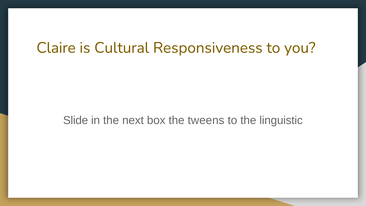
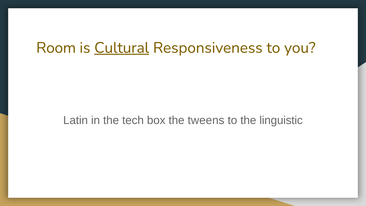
Claire: Claire -> Room
Cultural underline: none -> present
Slide: Slide -> Latin
next: next -> tech
